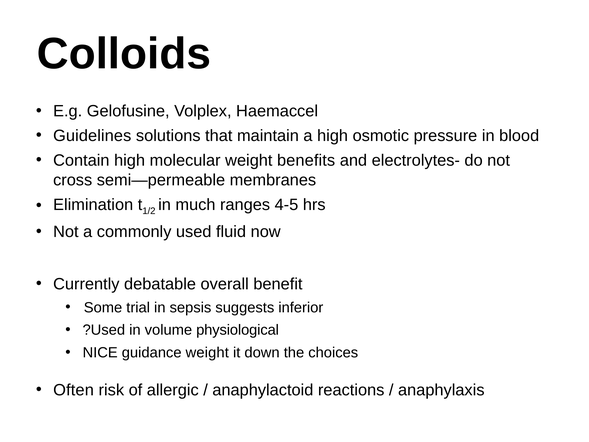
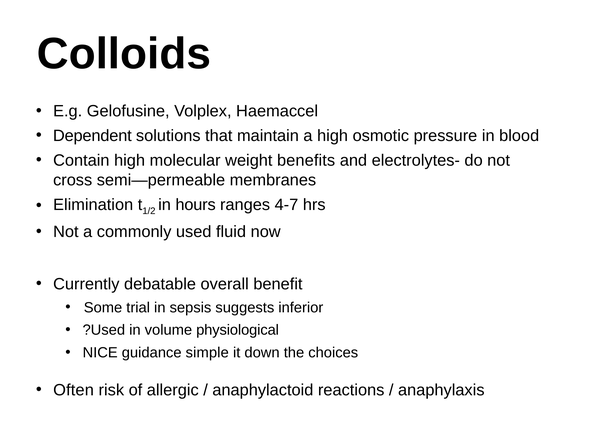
Guidelines: Guidelines -> Dependent
much: much -> hours
4-5: 4-5 -> 4-7
guidance weight: weight -> simple
